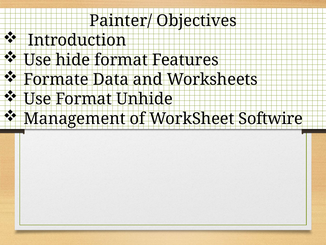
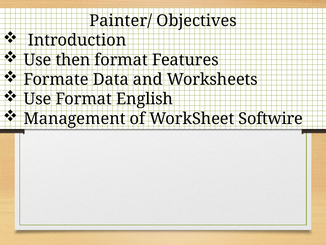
hide: hide -> then
Unhide: Unhide -> English
